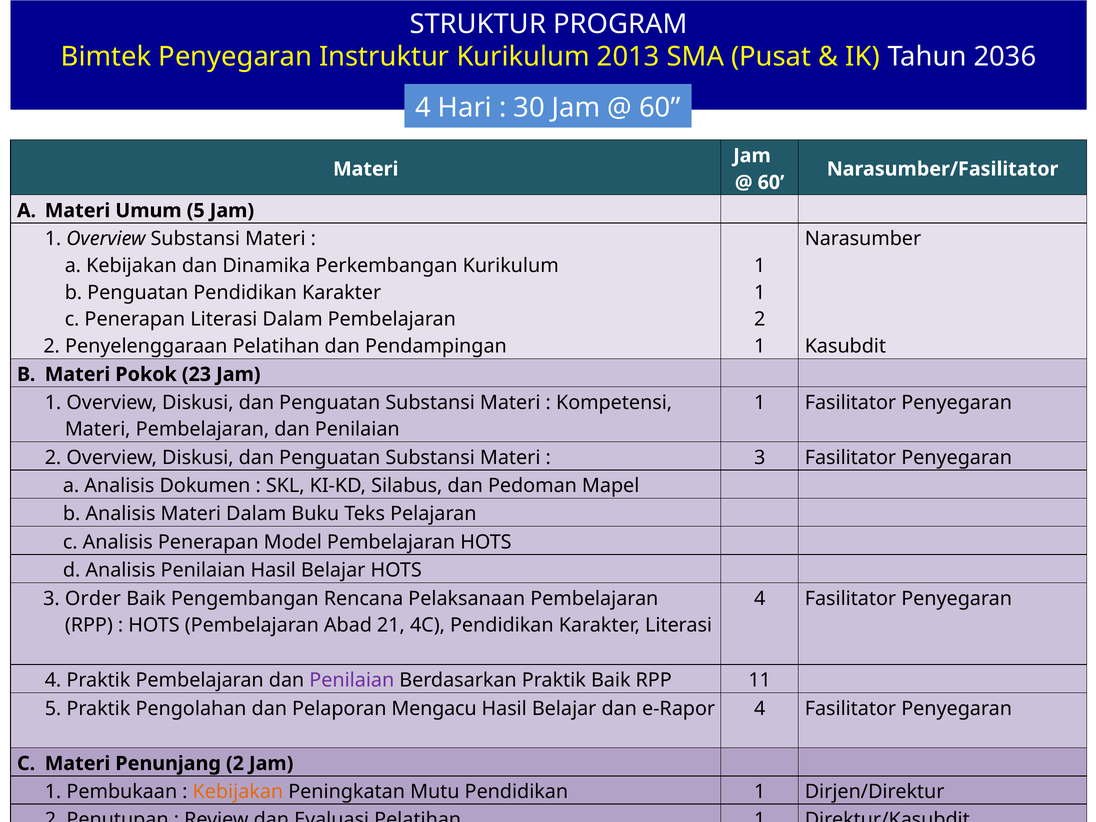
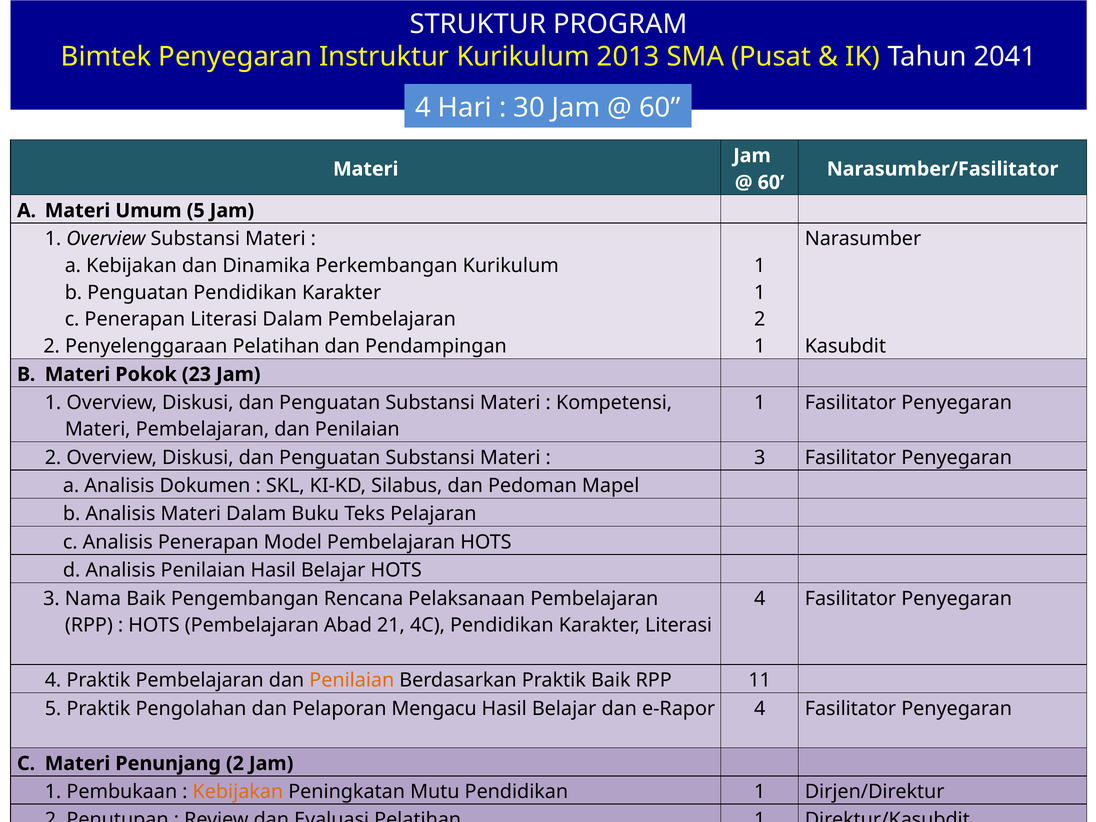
2036: 2036 -> 2041
Order: Order -> Nama
Penilaian at (352, 680) colour: purple -> orange
